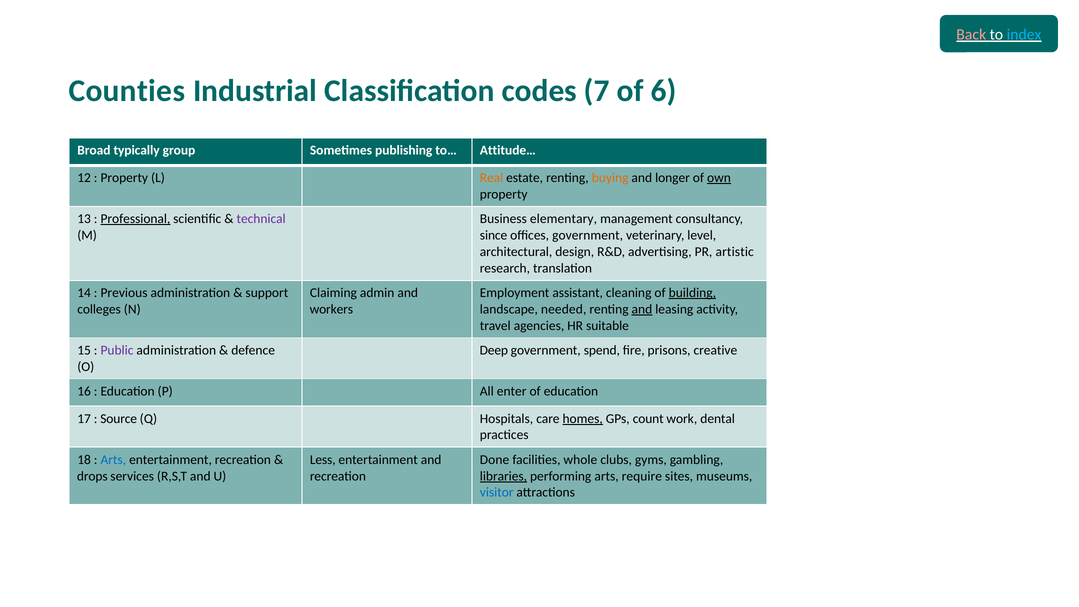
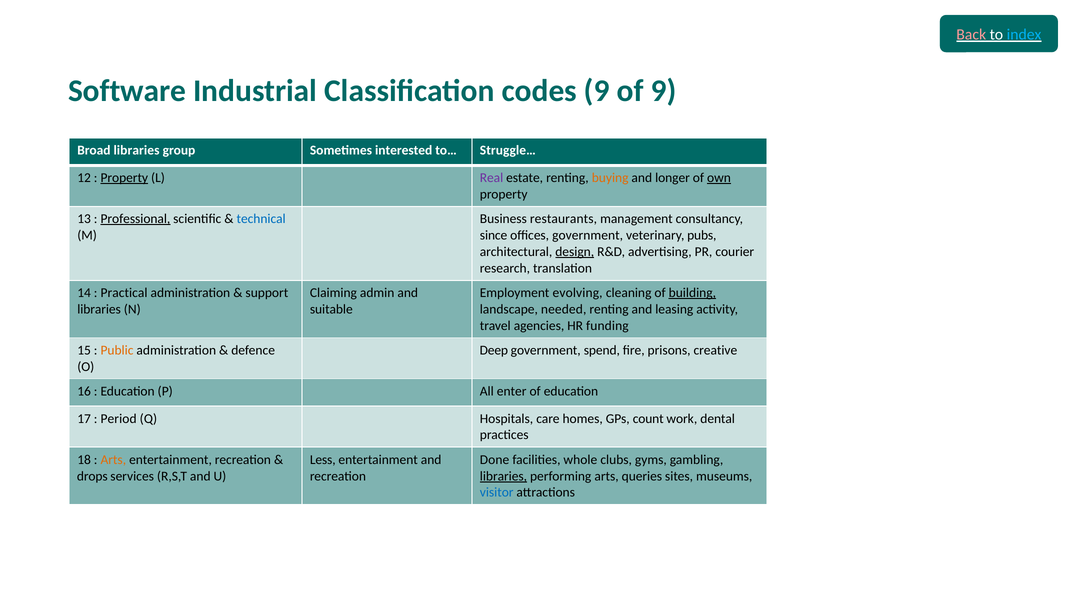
Counties: Counties -> Software
codes 7: 7 -> 9
of 6: 6 -> 9
Broad typically: typically -> libraries
publishing: publishing -> interested
Attitude…: Attitude… -> Struggle…
Property at (124, 178) underline: none -> present
Real colour: orange -> purple
technical colour: purple -> blue
elementary: elementary -> restaurants
level: level -> pubs
design underline: none -> present
artistic: artistic -> courier
Previous: Previous -> Practical
assistant: assistant -> evolving
colleges at (99, 309): colleges -> libraries
workers: workers -> suitable
and at (642, 309) underline: present -> none
suitable: suitable -> funding
Public colour: purple -> orange
Source: Source -> Period
homes underline: present -> none
Arts at (113, 460) colour: blue -> orange
require: require -> queries
